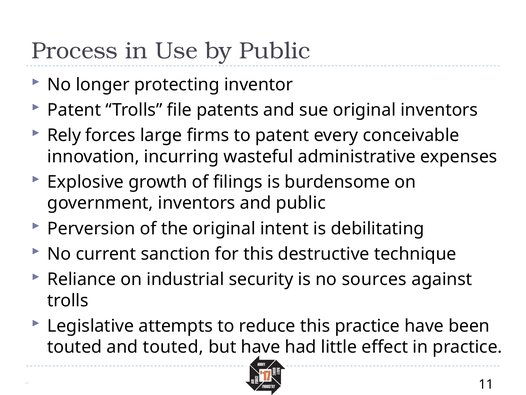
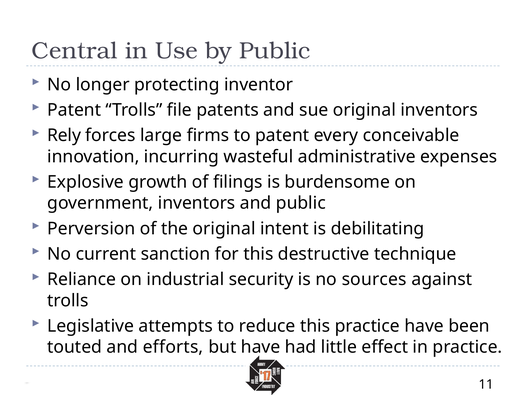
Process: Process -> Central
and touted: touted -> efforts
